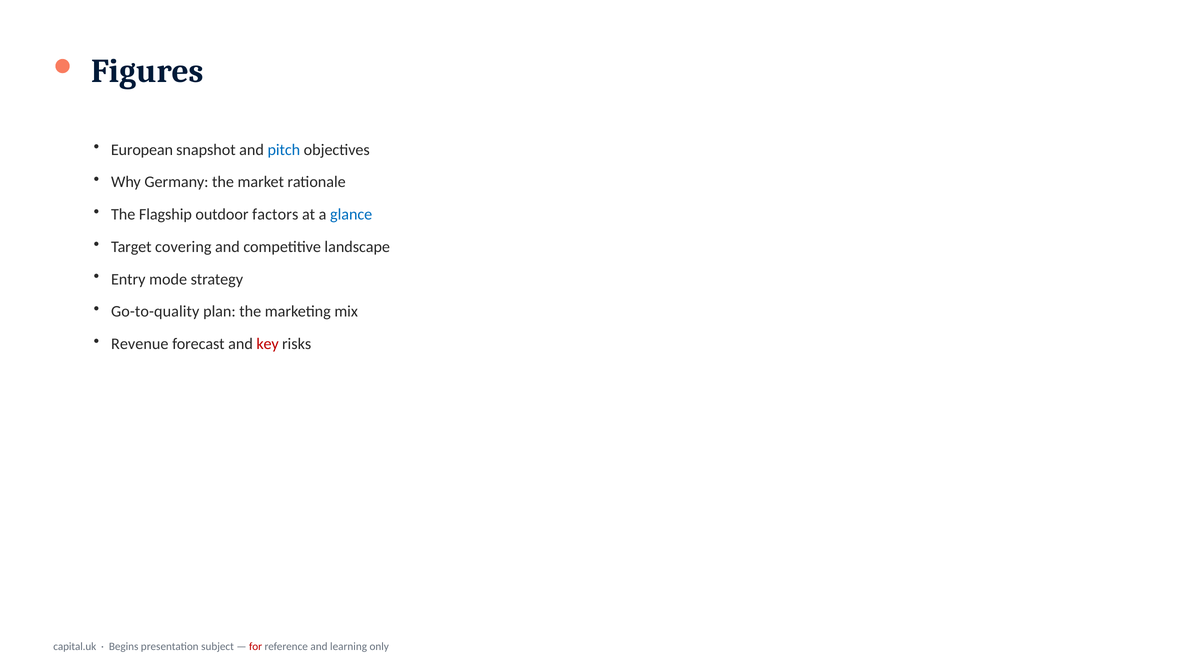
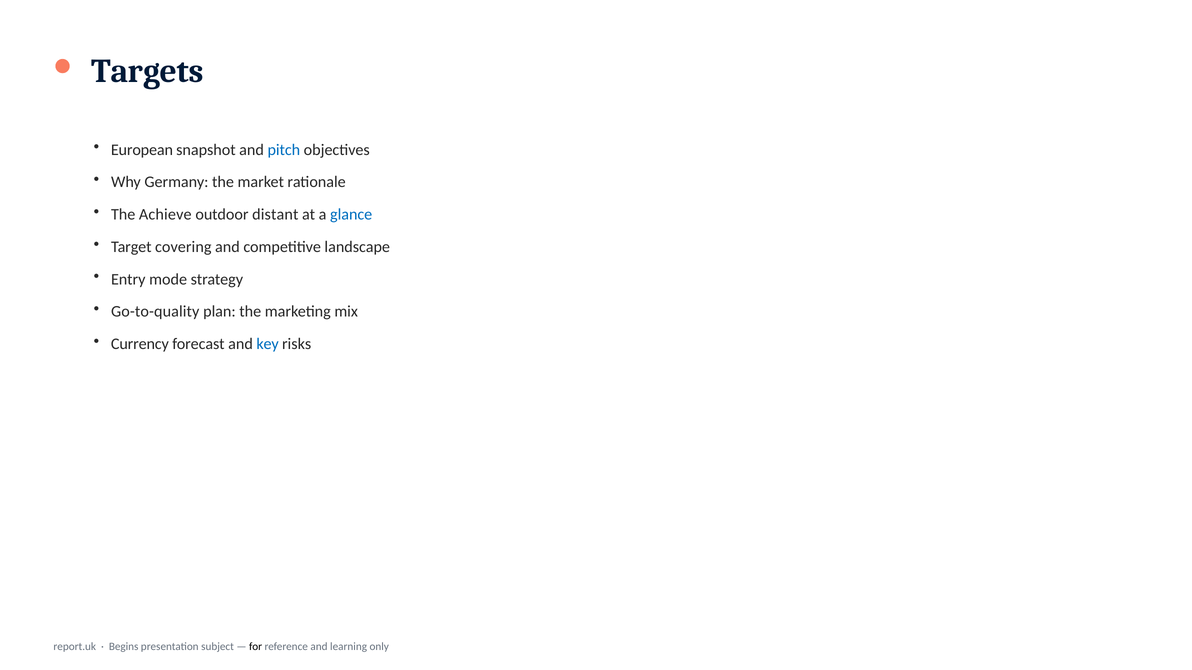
Figures: Figures -> Targets
Flagship: Flagship -> Achieve
factors: factors -> distant
Revenue: Revenue -> Currency
key colour: red -> blue
capital.uk: capital.uk -> report.uk
for colour: red -> black
